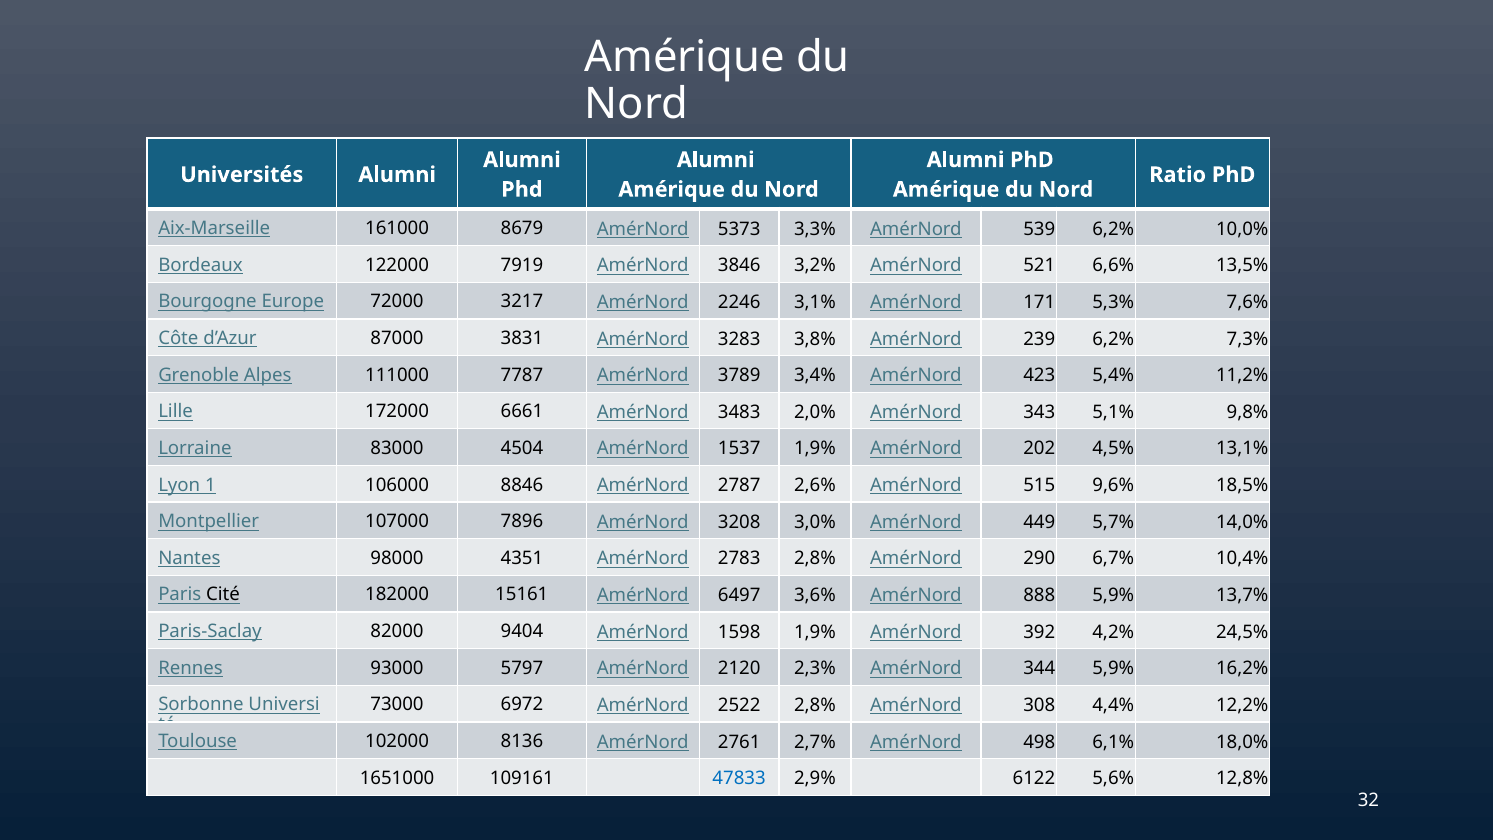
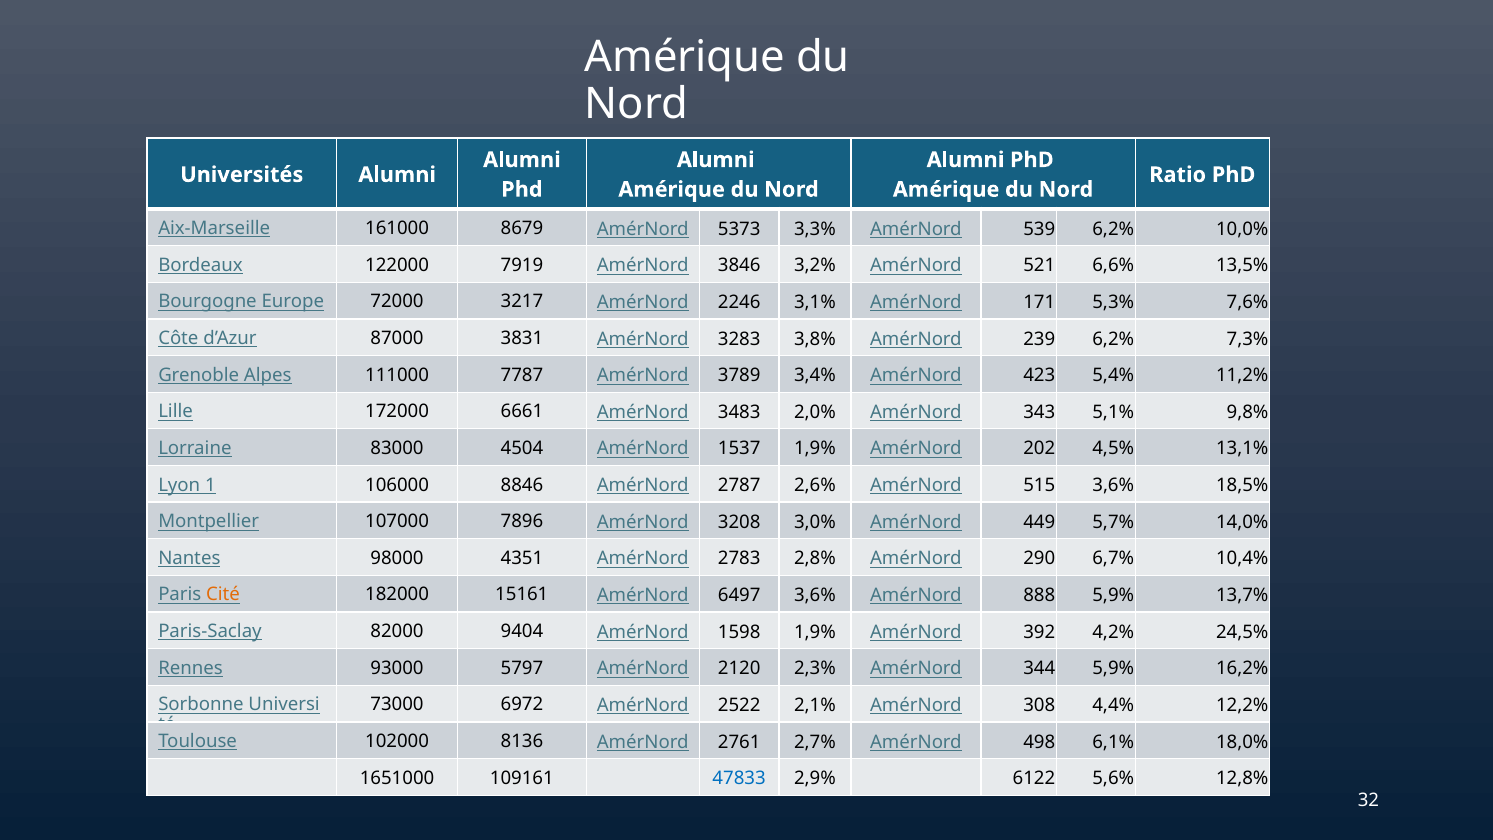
515 9,6%: 9,6% -> 3,6%
Cité colour: black -> orange
2522 2,8%: 2,8% -> 2,1%
